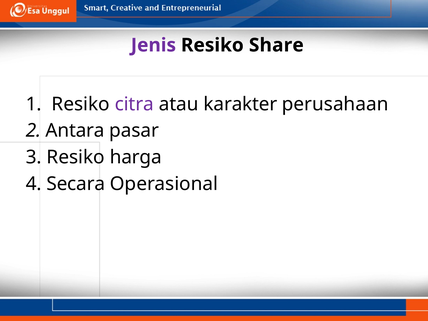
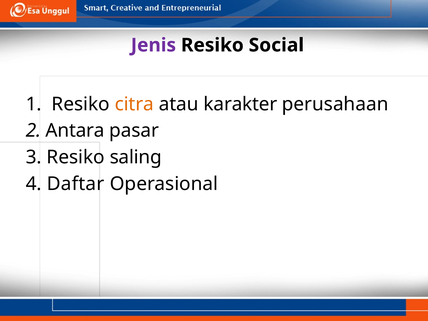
Share: Share -> Social
citra colour: purple -> orange
harga: harga -> saling
Secara: Secara -> Daftar
